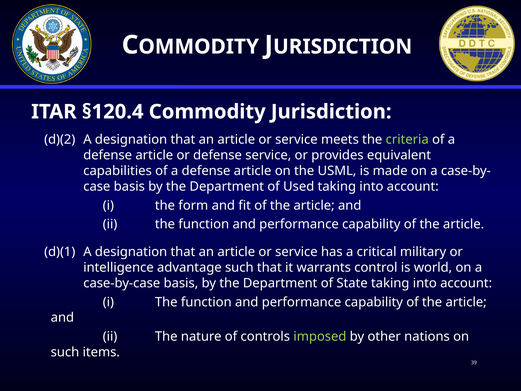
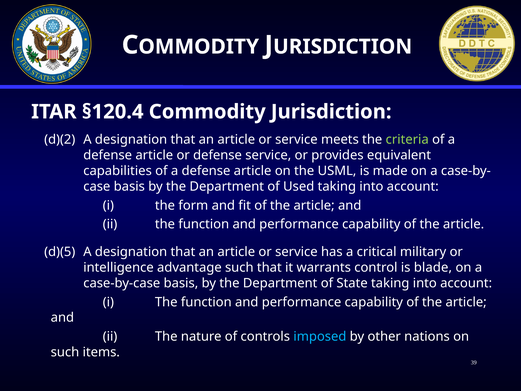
d)(1: d)(1 -> d)(5
world: world -> blade
imposed colour: light green -> light blue
